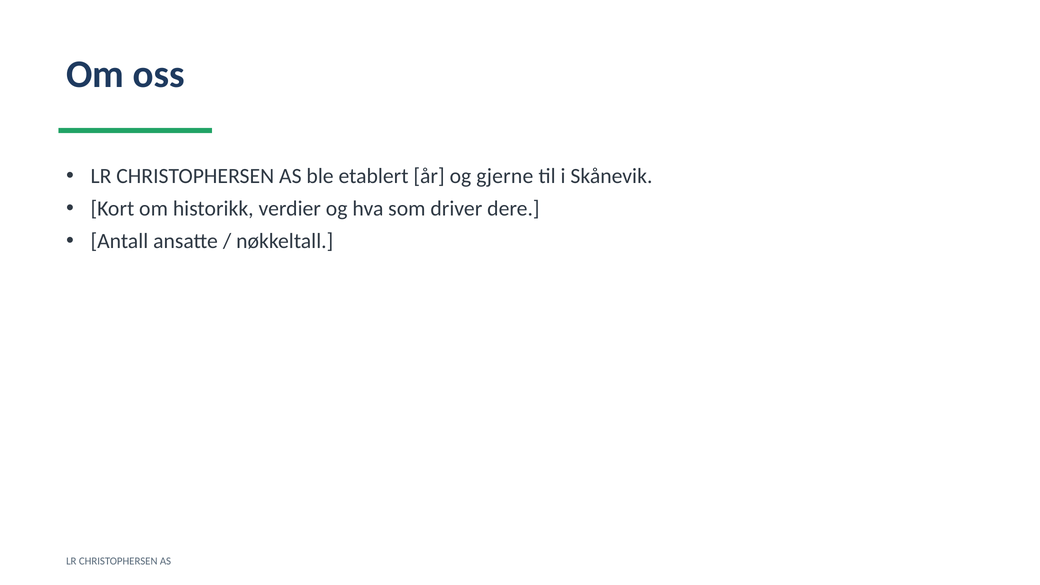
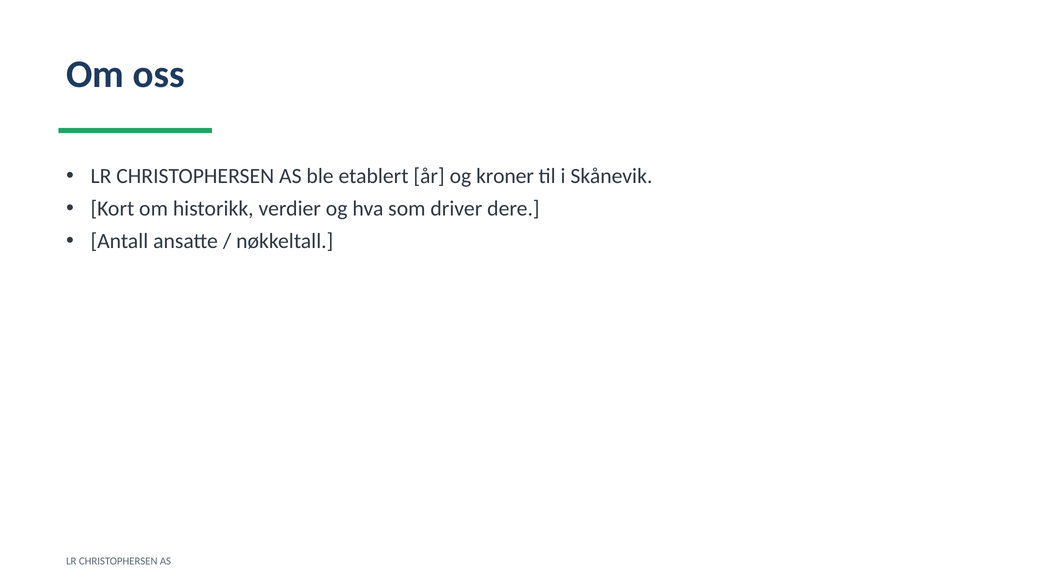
gjerne: gjerne -> kroner
